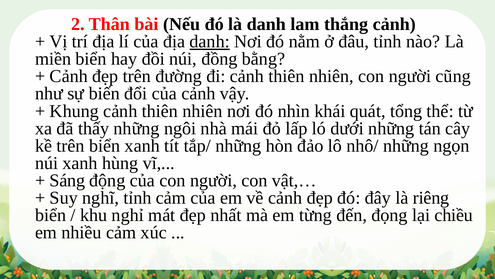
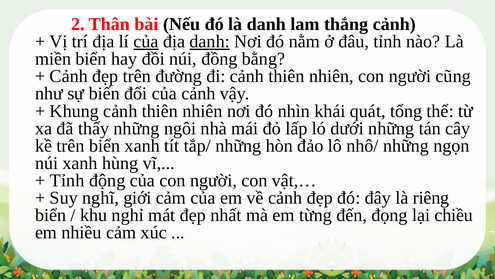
của at (146, 41) underline: none -> present
Sáng at (67, 180): Sáng -> Tỉnh
nghĩ tỉnh: tỉnh -> giới
